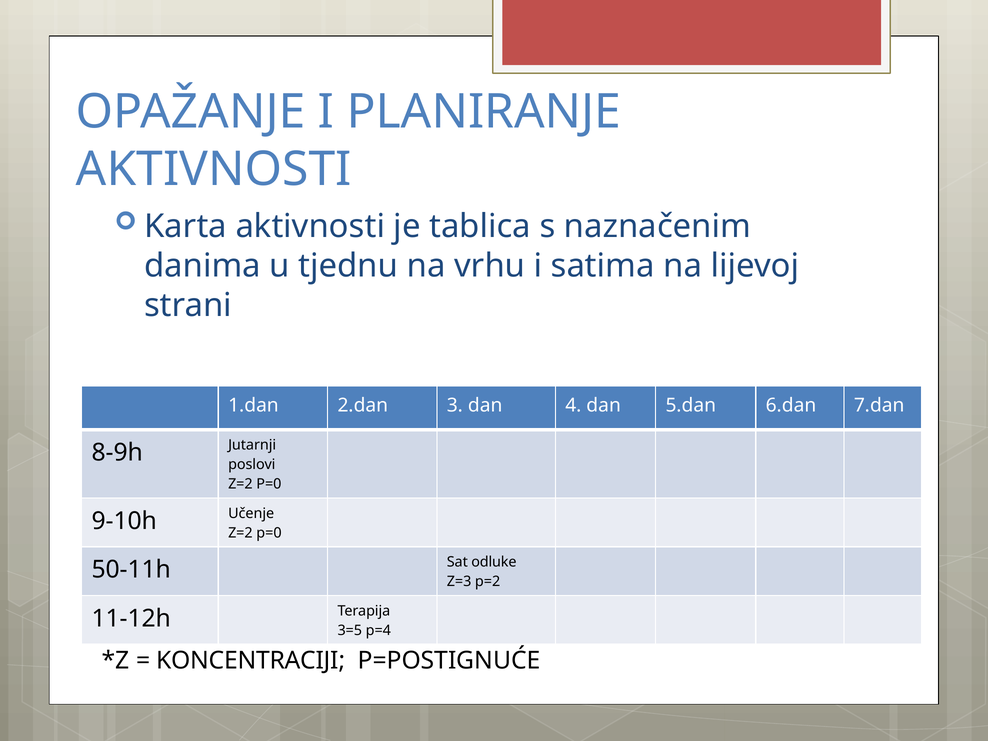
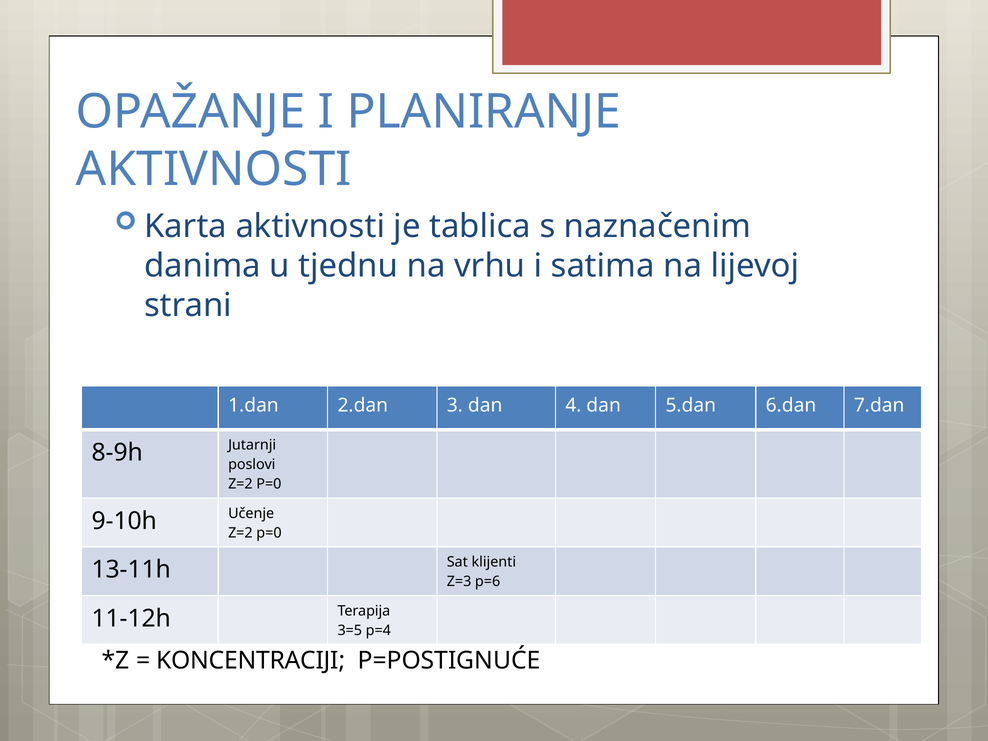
50-11h: 50-11h -> 13-11h
odluke: odluke -> klijenti
p=2: p=2 -> p=6
